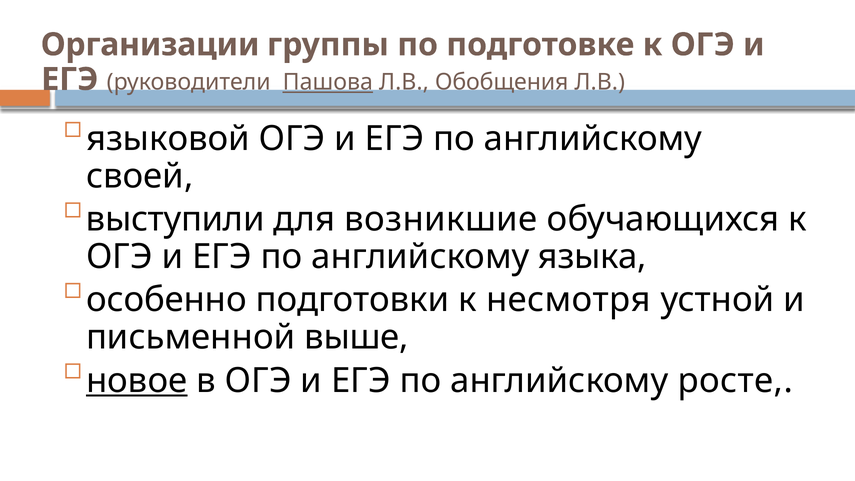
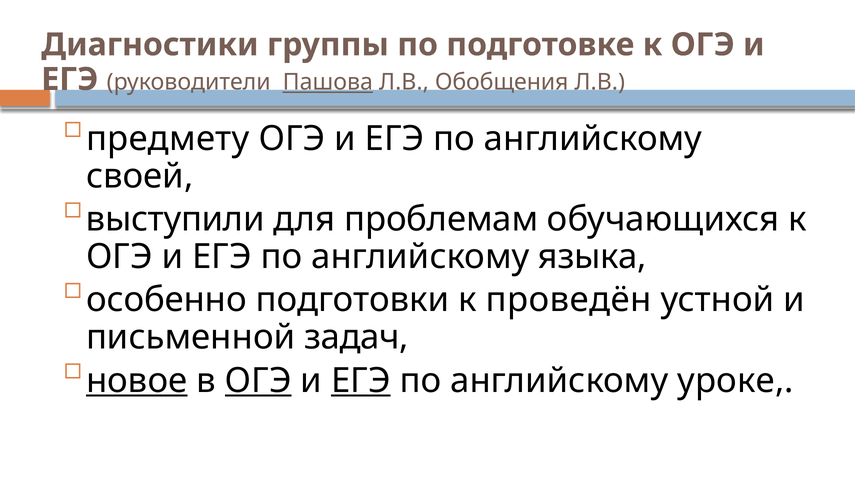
Организации: Организации -> Диагностики
языковой: языковой -> предмету
возникшие: возникшие -> проблемам
несмотря: несмотря -> проведён
выше: выше -> задач
ОГЭ at (258, 381) underline: none -> present
ЕГЭ at (361, 381) underline: none -> present
росте: росте -> уроке
